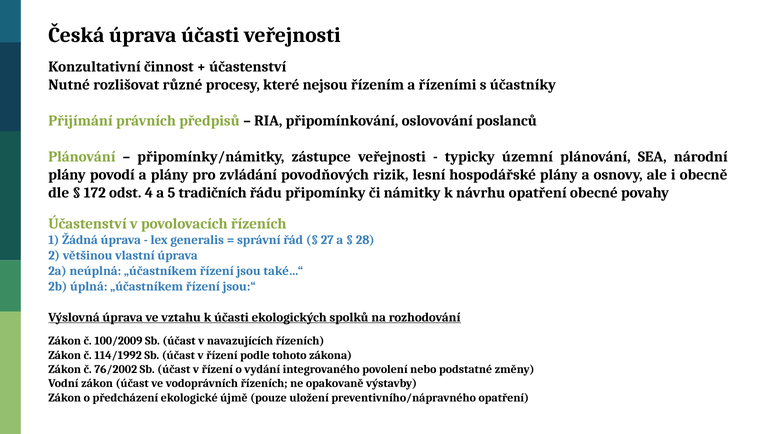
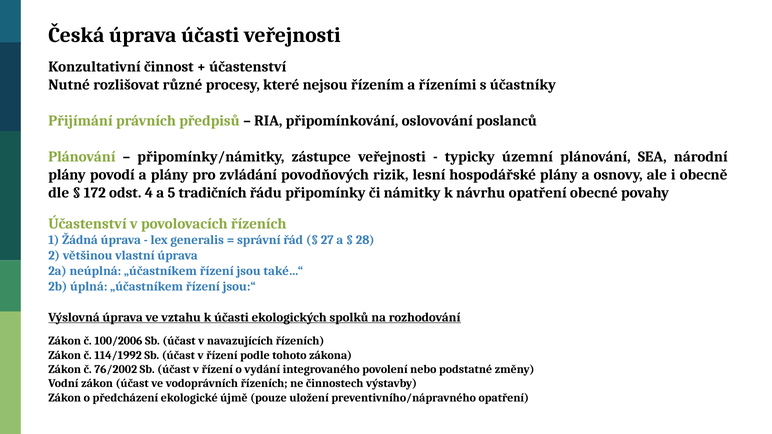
100/2009: 100/2009 -> 100/2006
opakovaně: opakovaně -> činnostech
